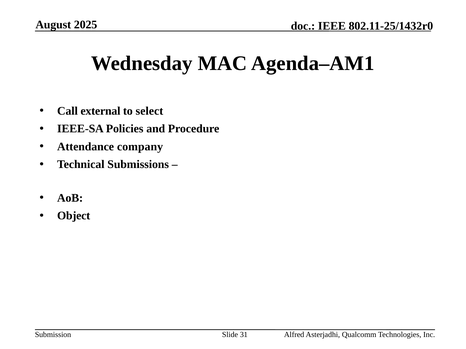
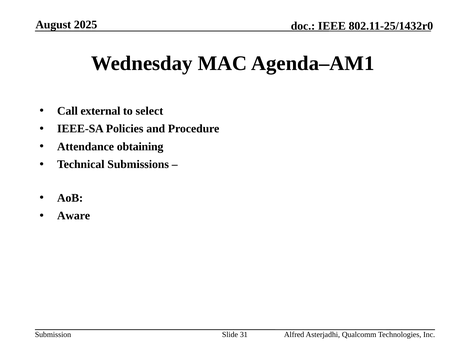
company: company -> obtaining
Object: Object -> Aware
